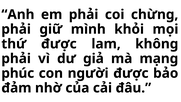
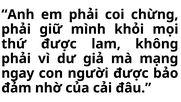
phúc: phúc -> ngay
